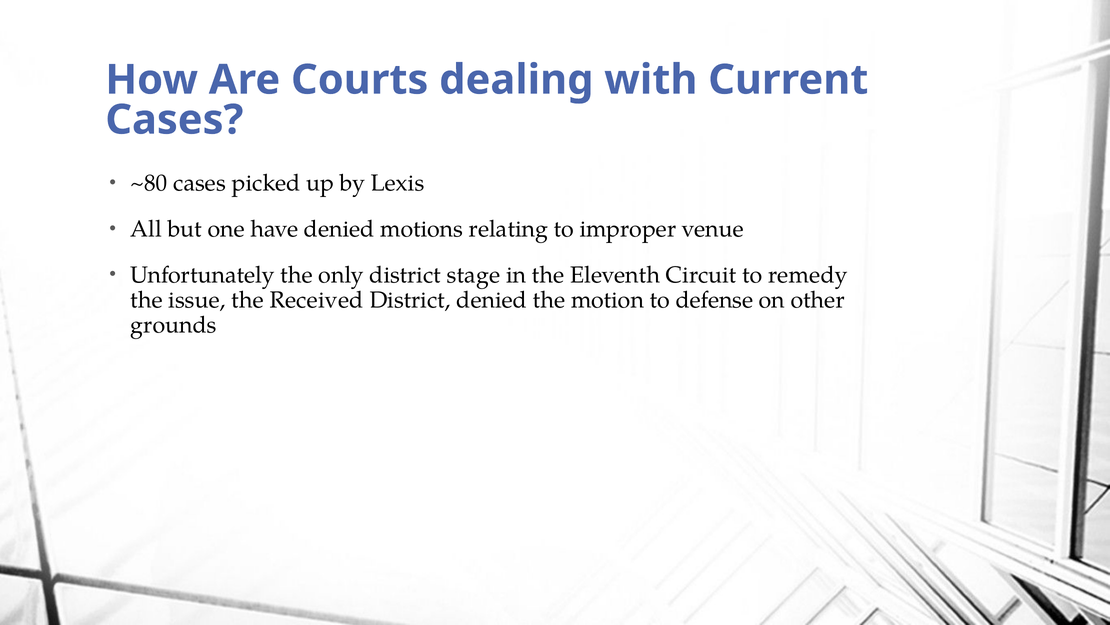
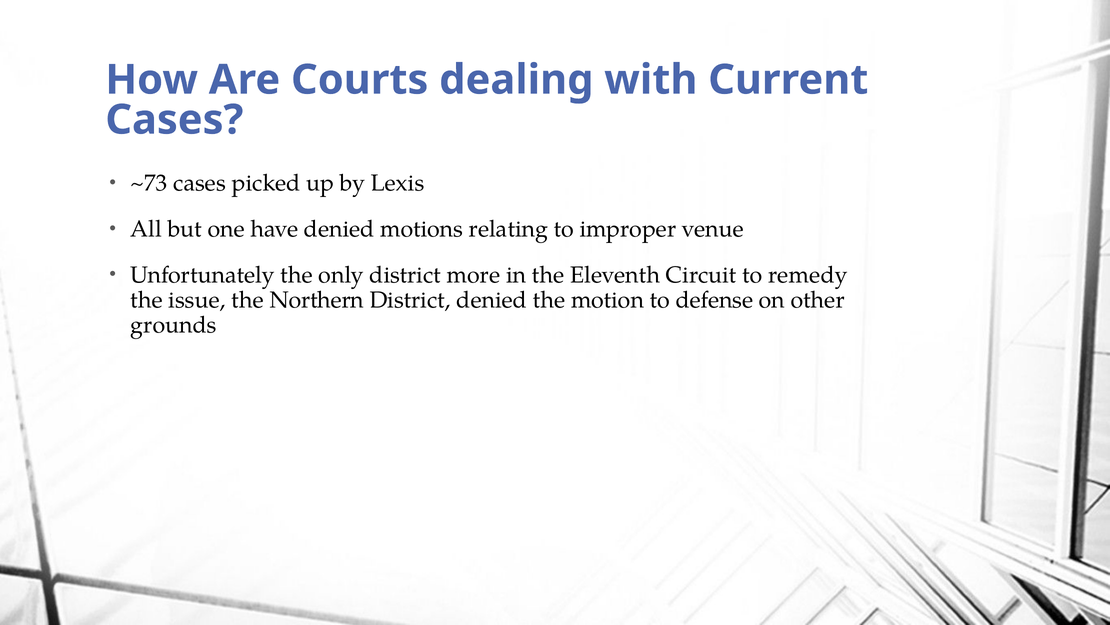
~80: ~80 -> ~73
stage: stage -> more
Received: Received -> Northern
